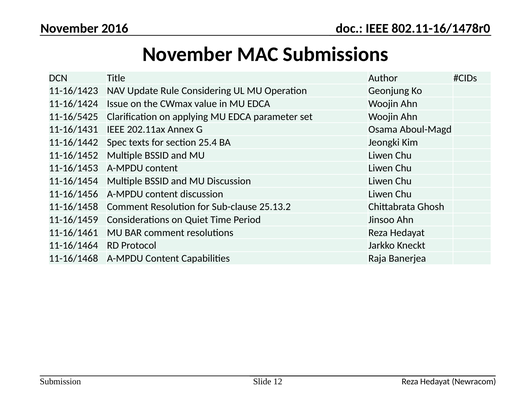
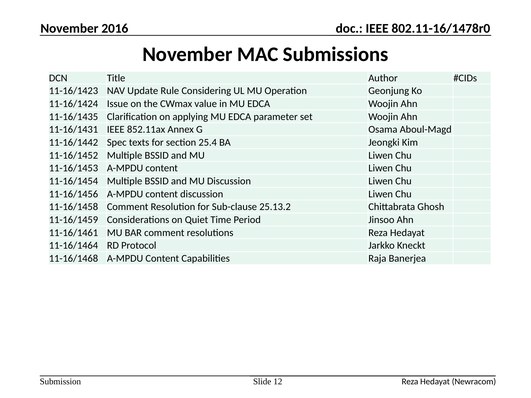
11-16/5425: 11-16/5425 -> 11-16/1435
202.11ax: 202.11ax -> 852.11ax
